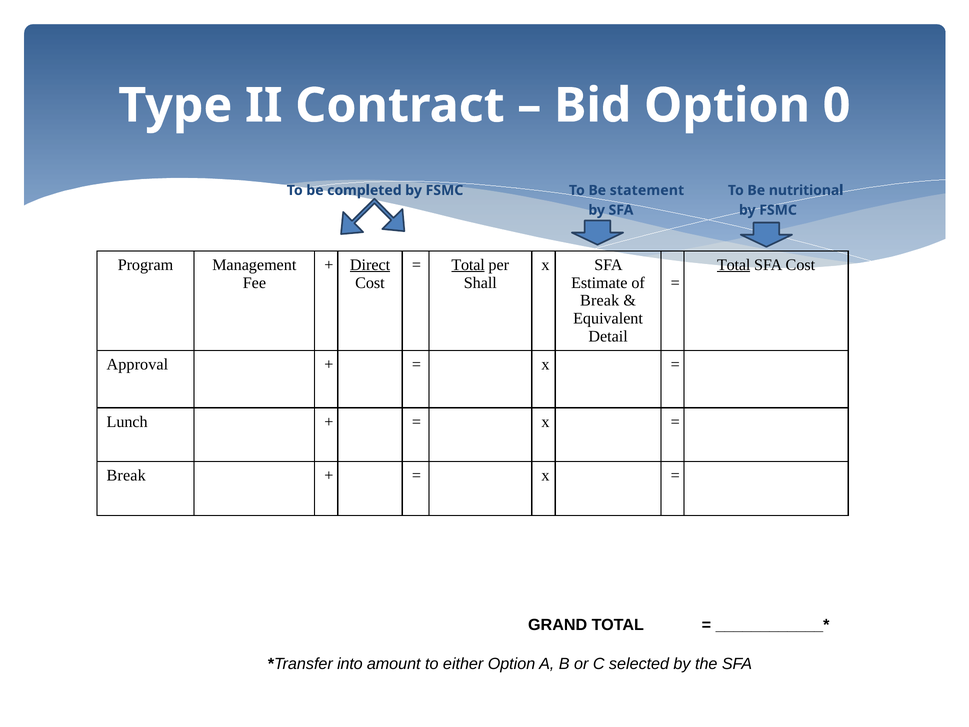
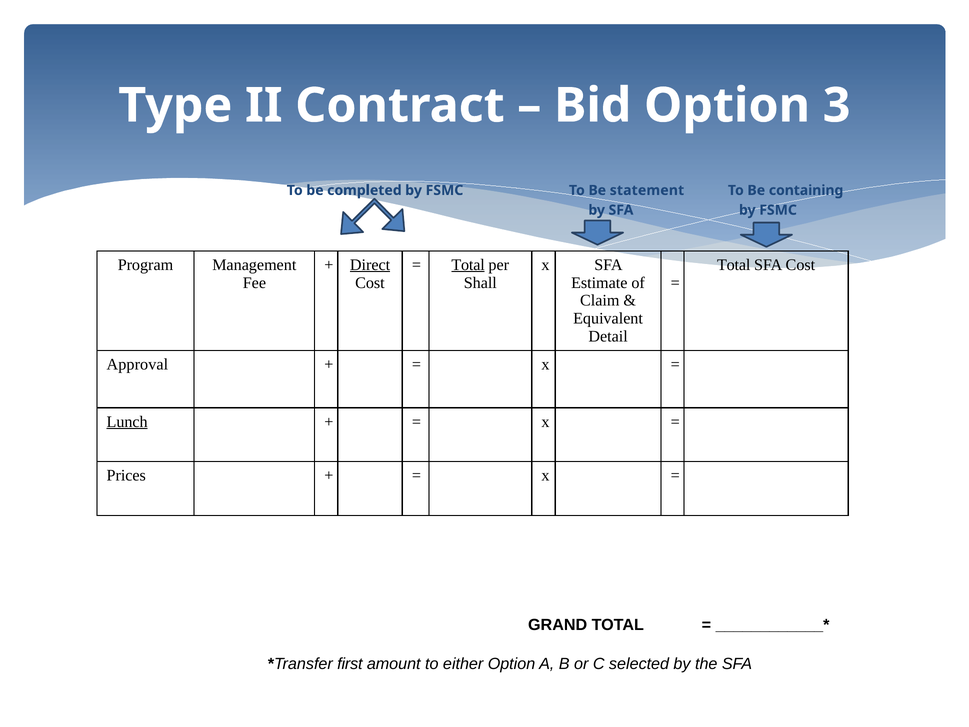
0: 0 -> 3
nutritional: nutritional -> containing
Total at (734, 265) underline: present -> none
Break at (600, 301): Break -> Claim
Lunch underline: none -> present
Break at (126, 475): Break -> Prices
into: into -> first
